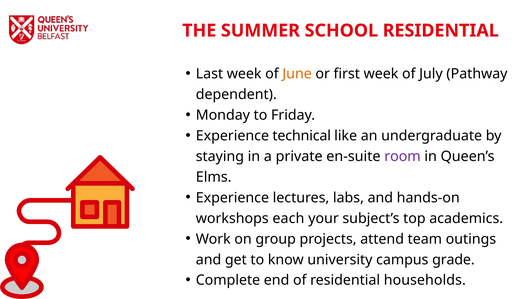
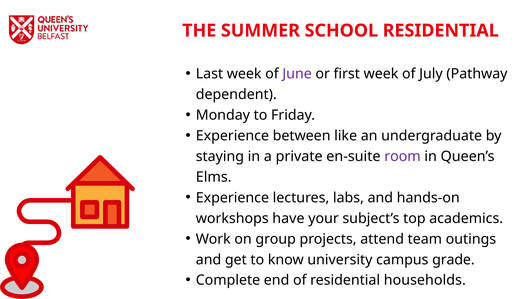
June colour: orange -> purple
technical: technical -> between
each: each -> have
